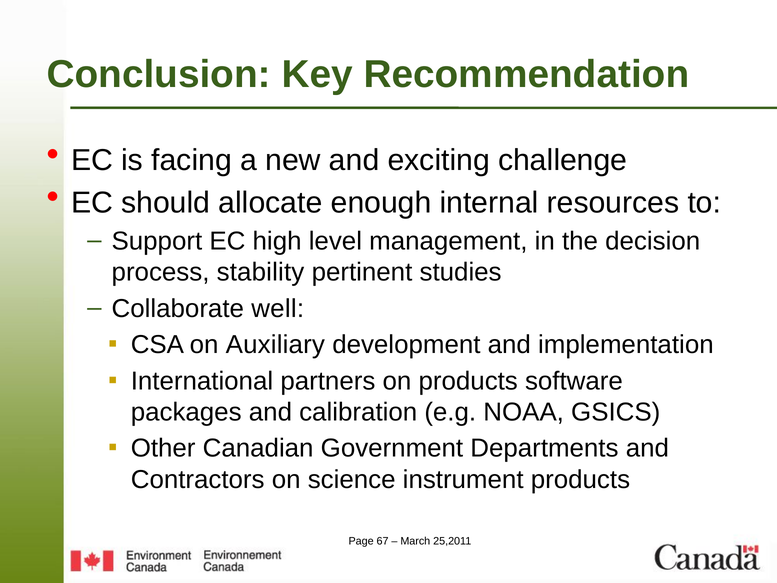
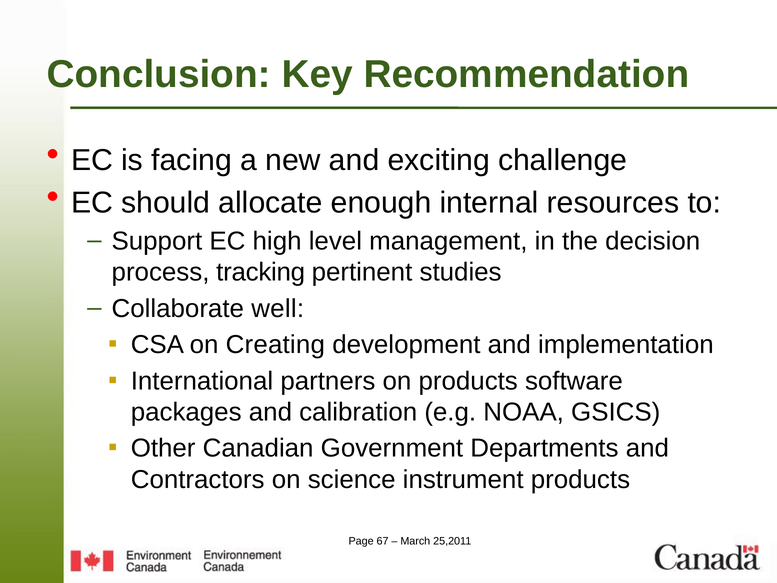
stability: stability -> tracking
Auxiliary: Auxiliary -> Creating
